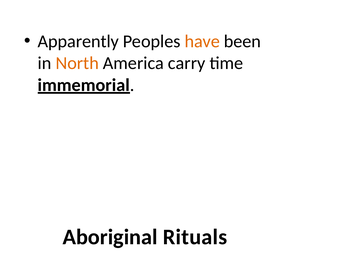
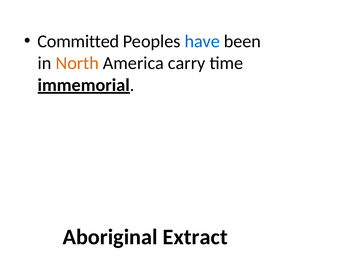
Apparently: Apparently -> Committed
have colour: orange -> blue
Rituals: Rituals -> Extract
